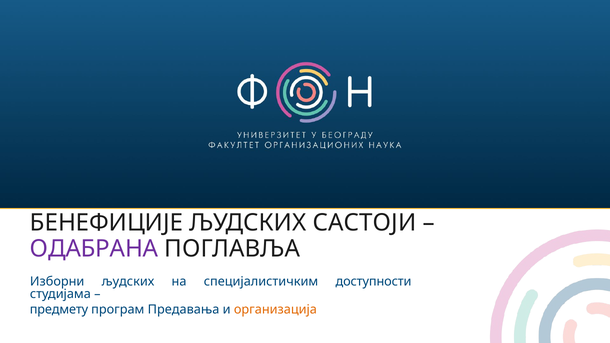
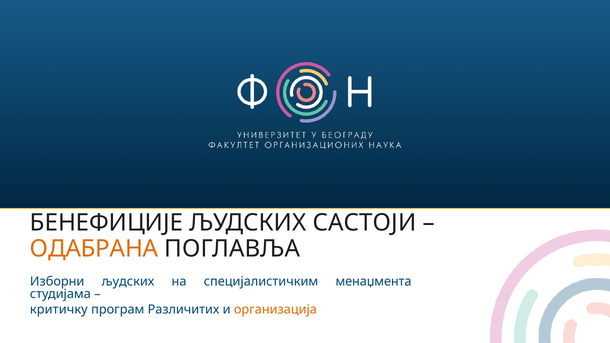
ОДАБРАНА colour: purple -> orange
доступности: доступности -> менаџмента
предмету: предмету -> критичку
Предавања: Предавања -> Различитих
